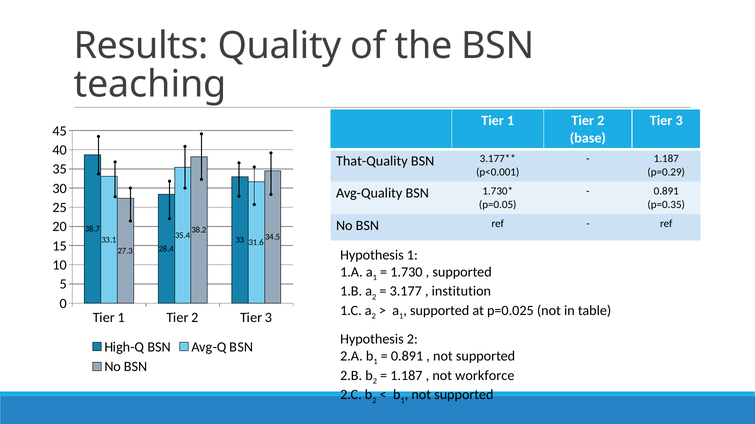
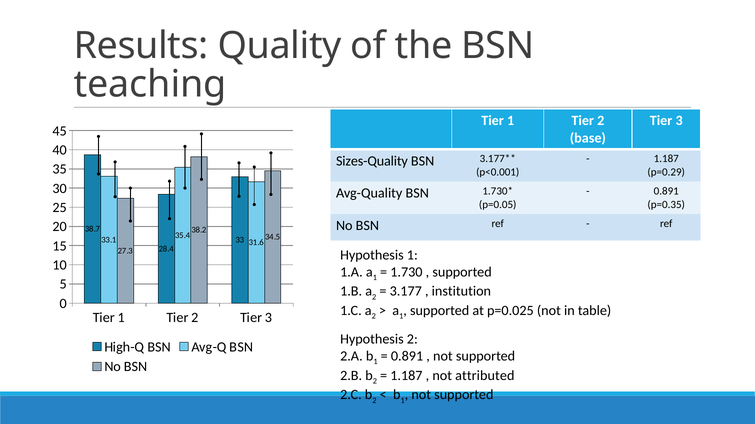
That-Quality: That-Quality -> Sizes-Quality
workforce: workforce -> attributed
